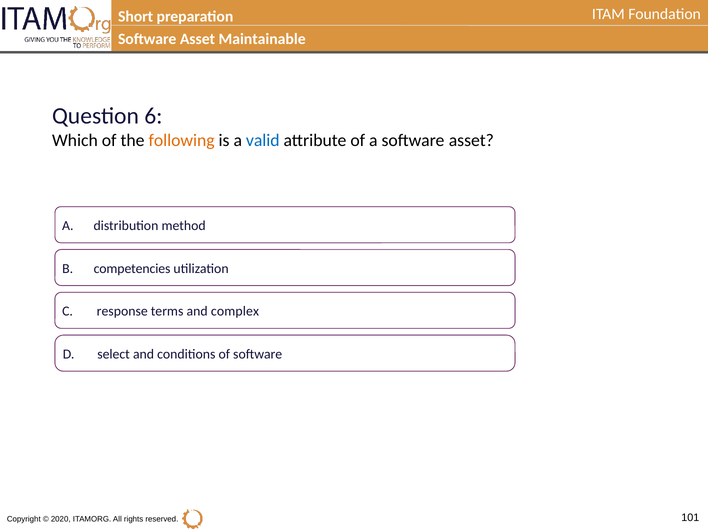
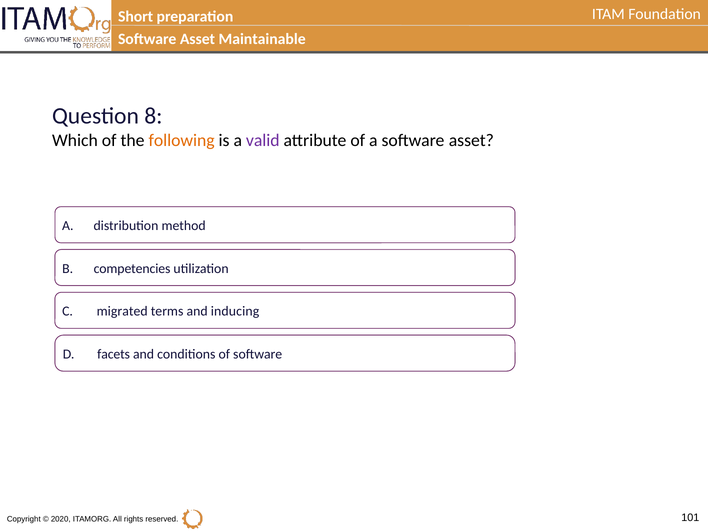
6: 6 -> 8
valid colour: blue -> purple
response: response -> migrated
complex: complex -> inducing
select: select -> facets
